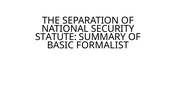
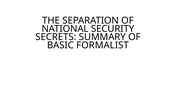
STATUTE: STATUTE -> SECRETS
